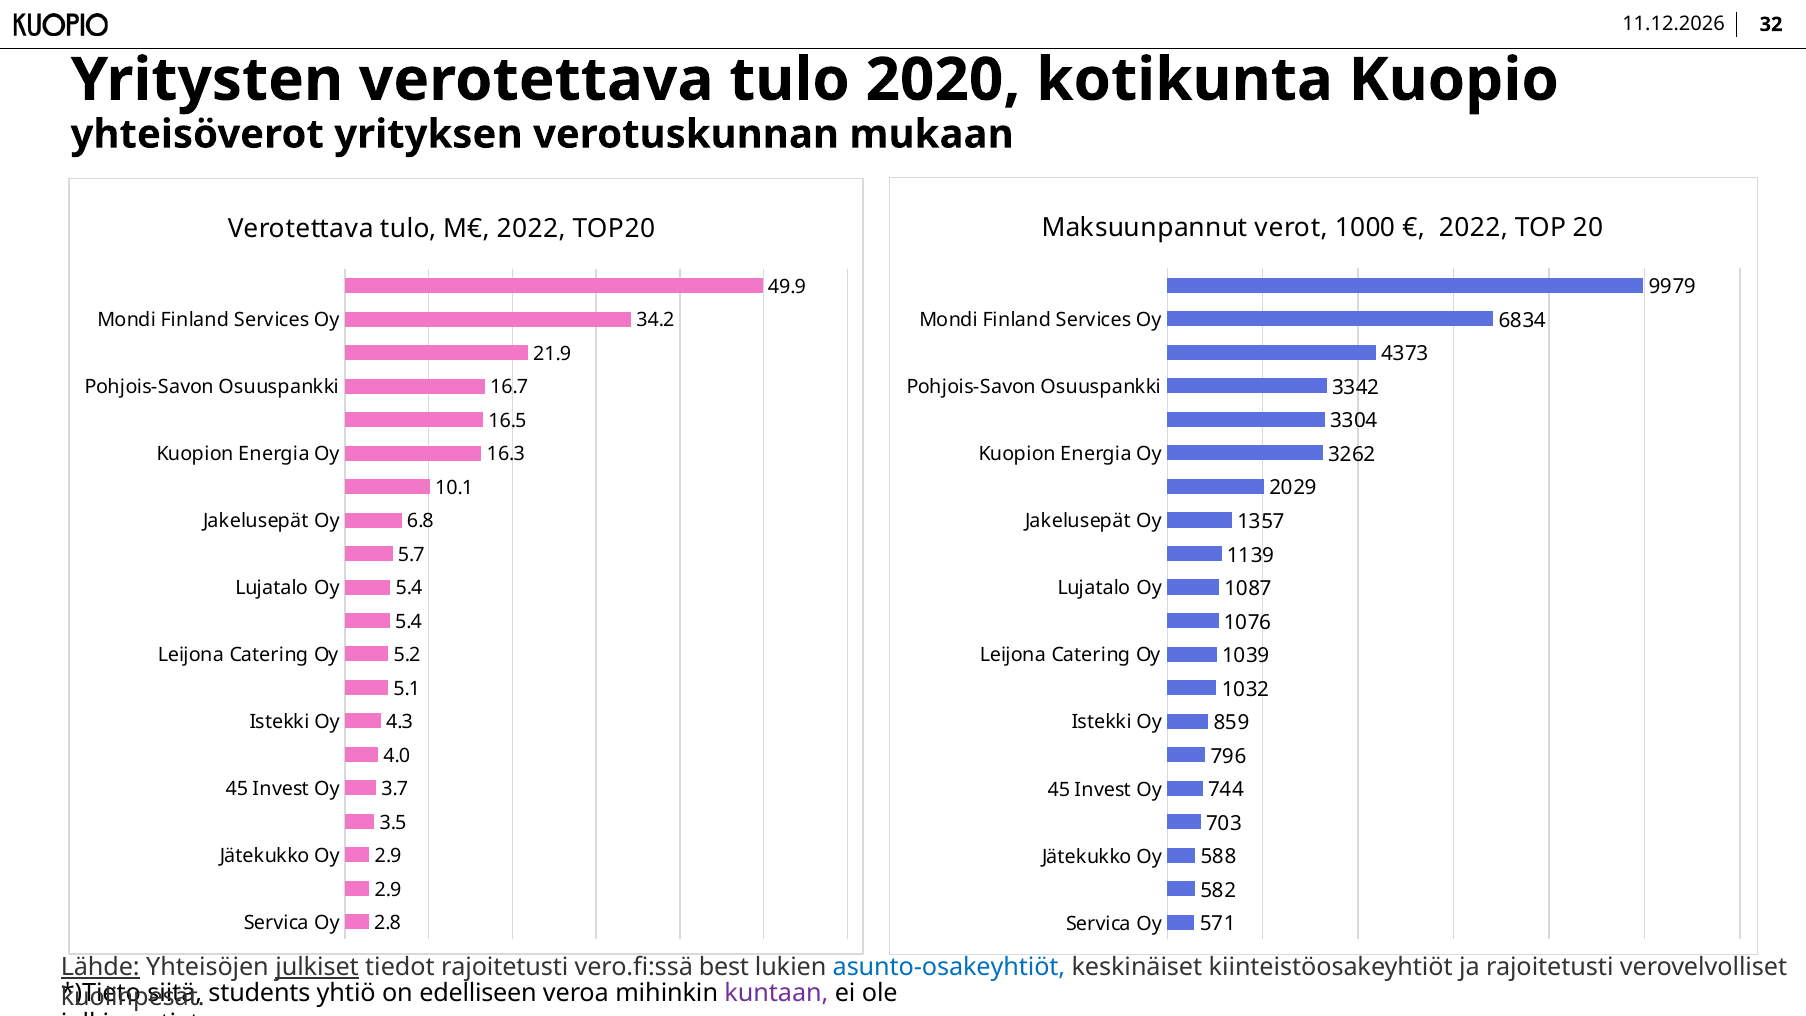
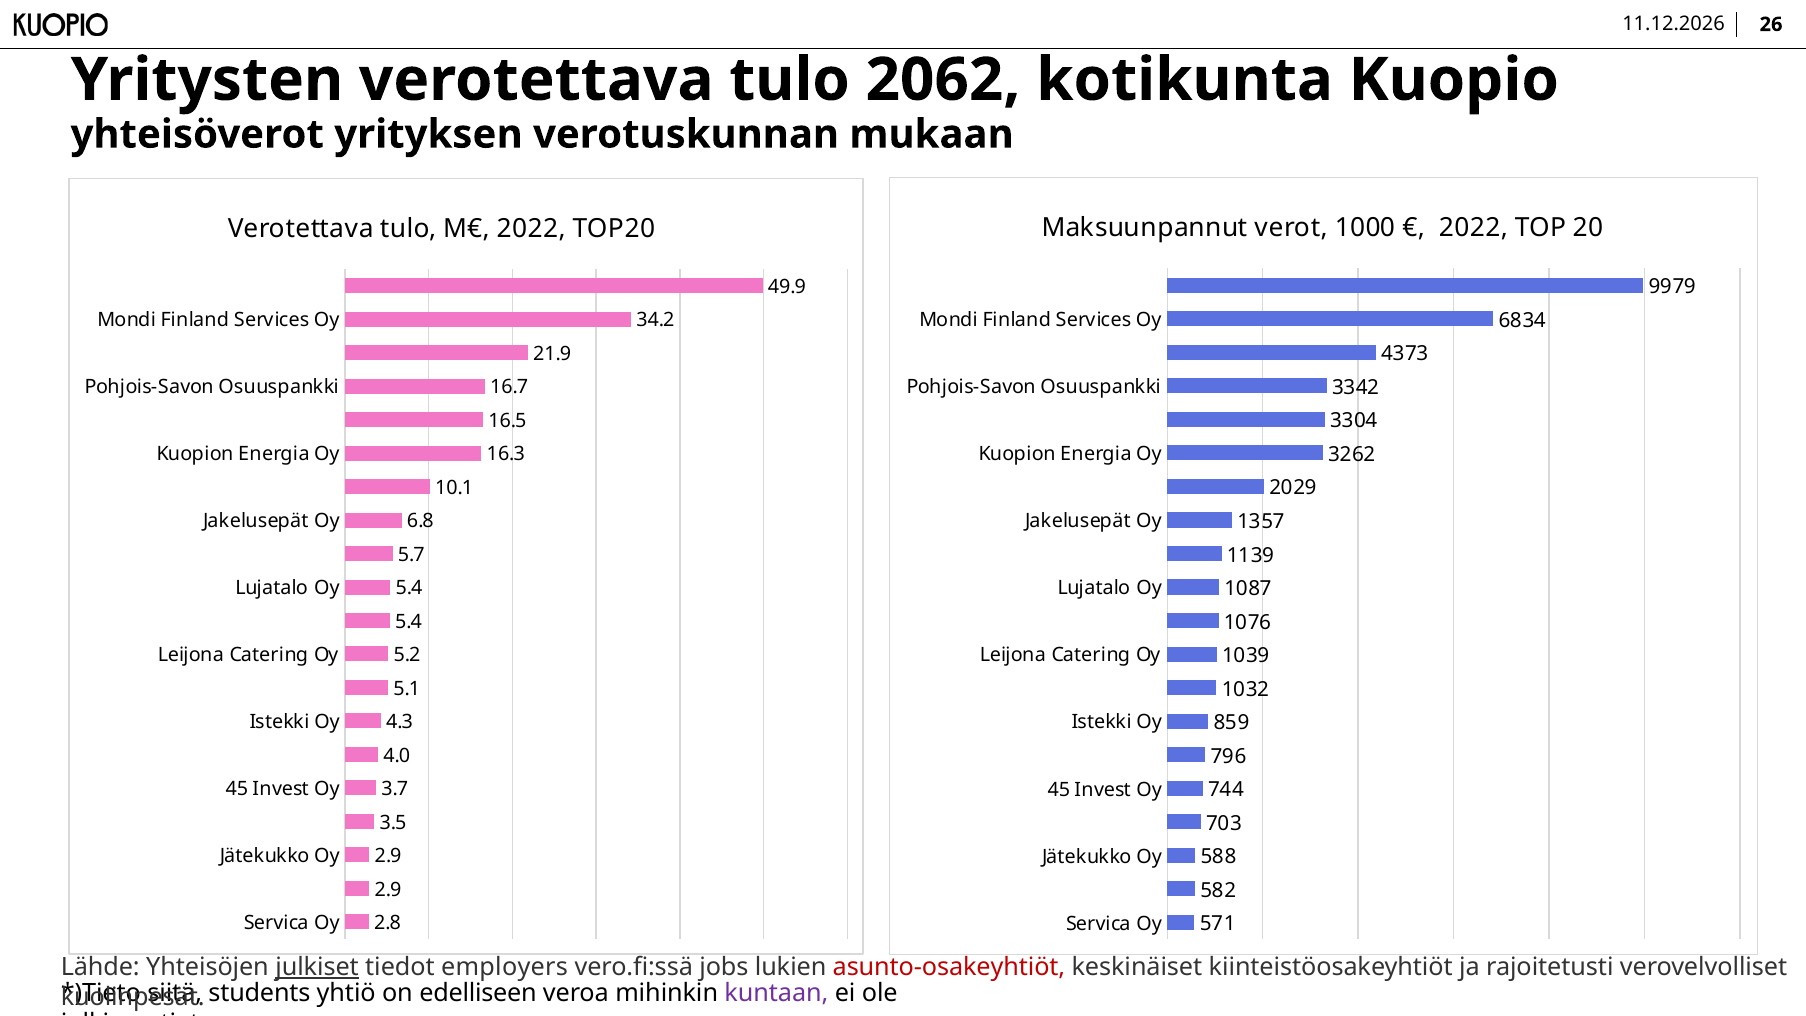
32: 32 -> 26
2020: 2020 -> 2062
Lähde underline: present -> none
tiedot rajoitetusti: rajoitetusti -> employers
best: best -> jobs
asunto-osakeyhtiöt colour: blue -> red
